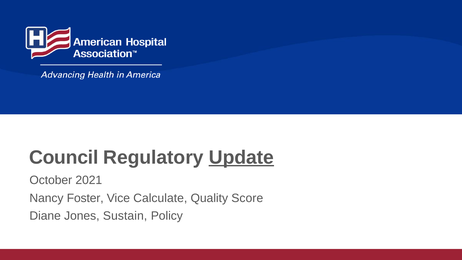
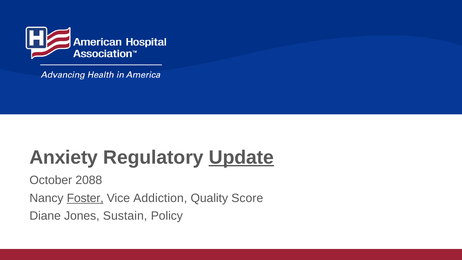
Council: Council -> Anxiety
2021: 2021 -> 2088
Foster underline: none -> present
Calculate: Calculate -> Addiction
